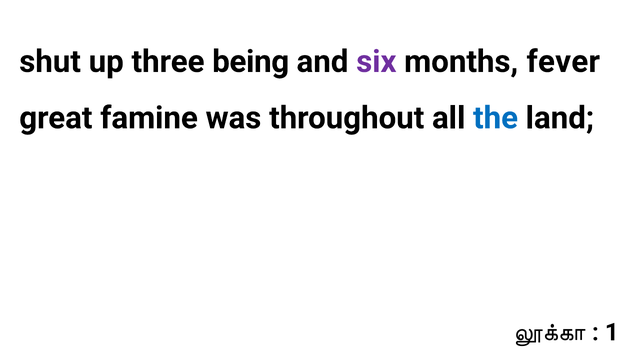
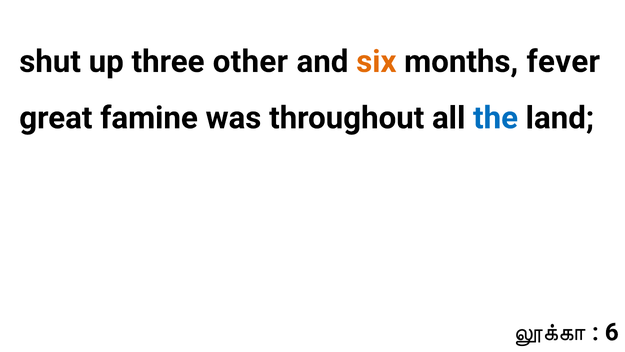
being: being -> other
six colour: purple -> orange
1: 1 -> 6
